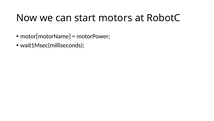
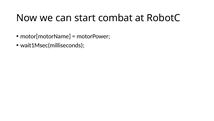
motors: motors -> combat
